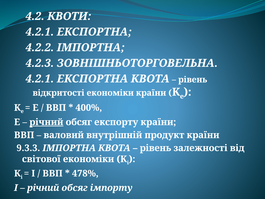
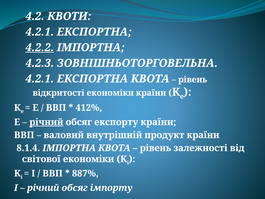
4.2.2 underline: none -> present
400%: 400% -> 412%
9.3.3: 9.3.3 -> 8.1.4
478%: 478% -> 887%
